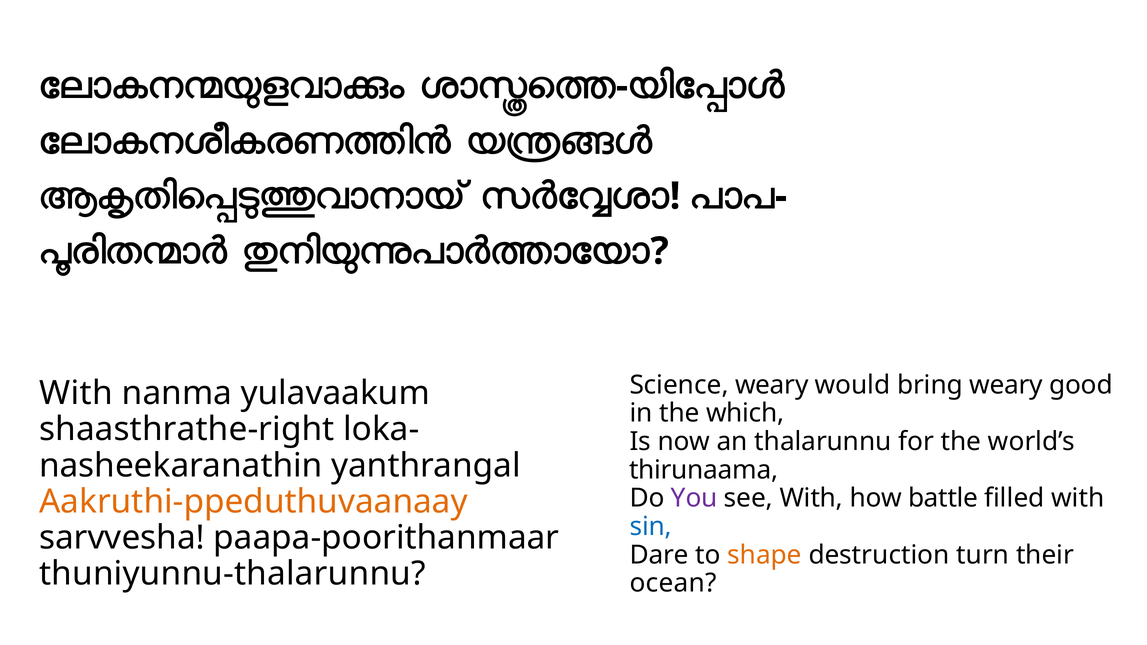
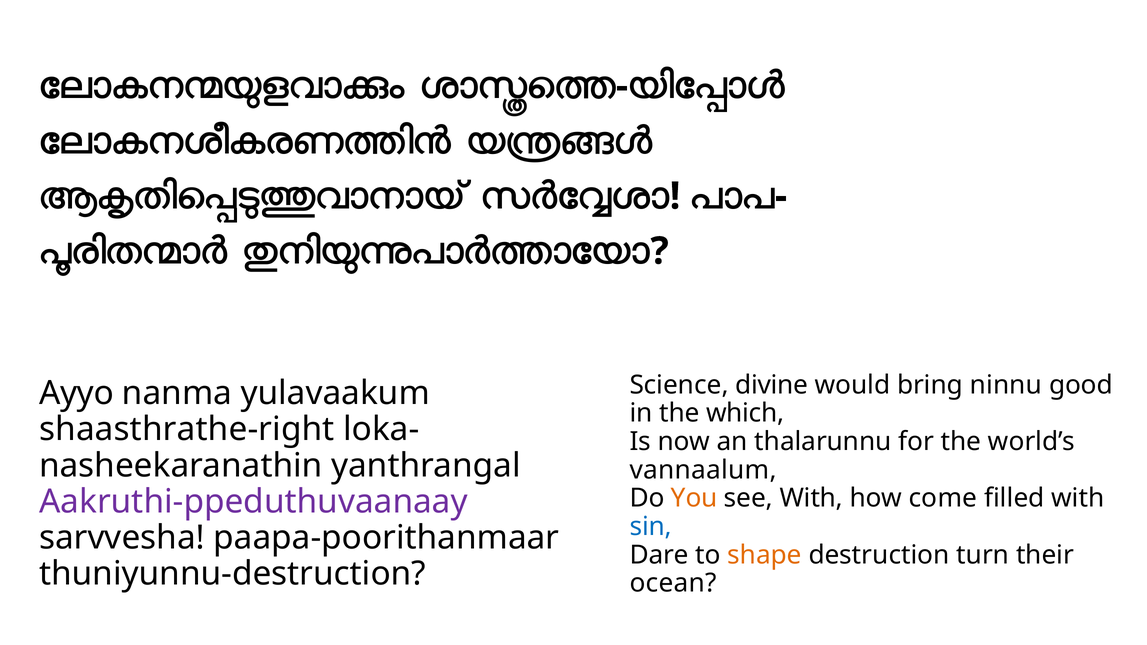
Science weary: weary -> divine
bring weary: weary -> ninnu
With at (76, 393): With -> Ayyo
thirunaama: thirunaama -> vannaalum
You colour: purple -> orange
battle: battle -> come
Aakruthi-ppeduthuvaanaay colour: orange -> purple
thuniyunnu-thalarunnu: thuniyunnu-thalarunnu -> thuniyunnu-destruction
